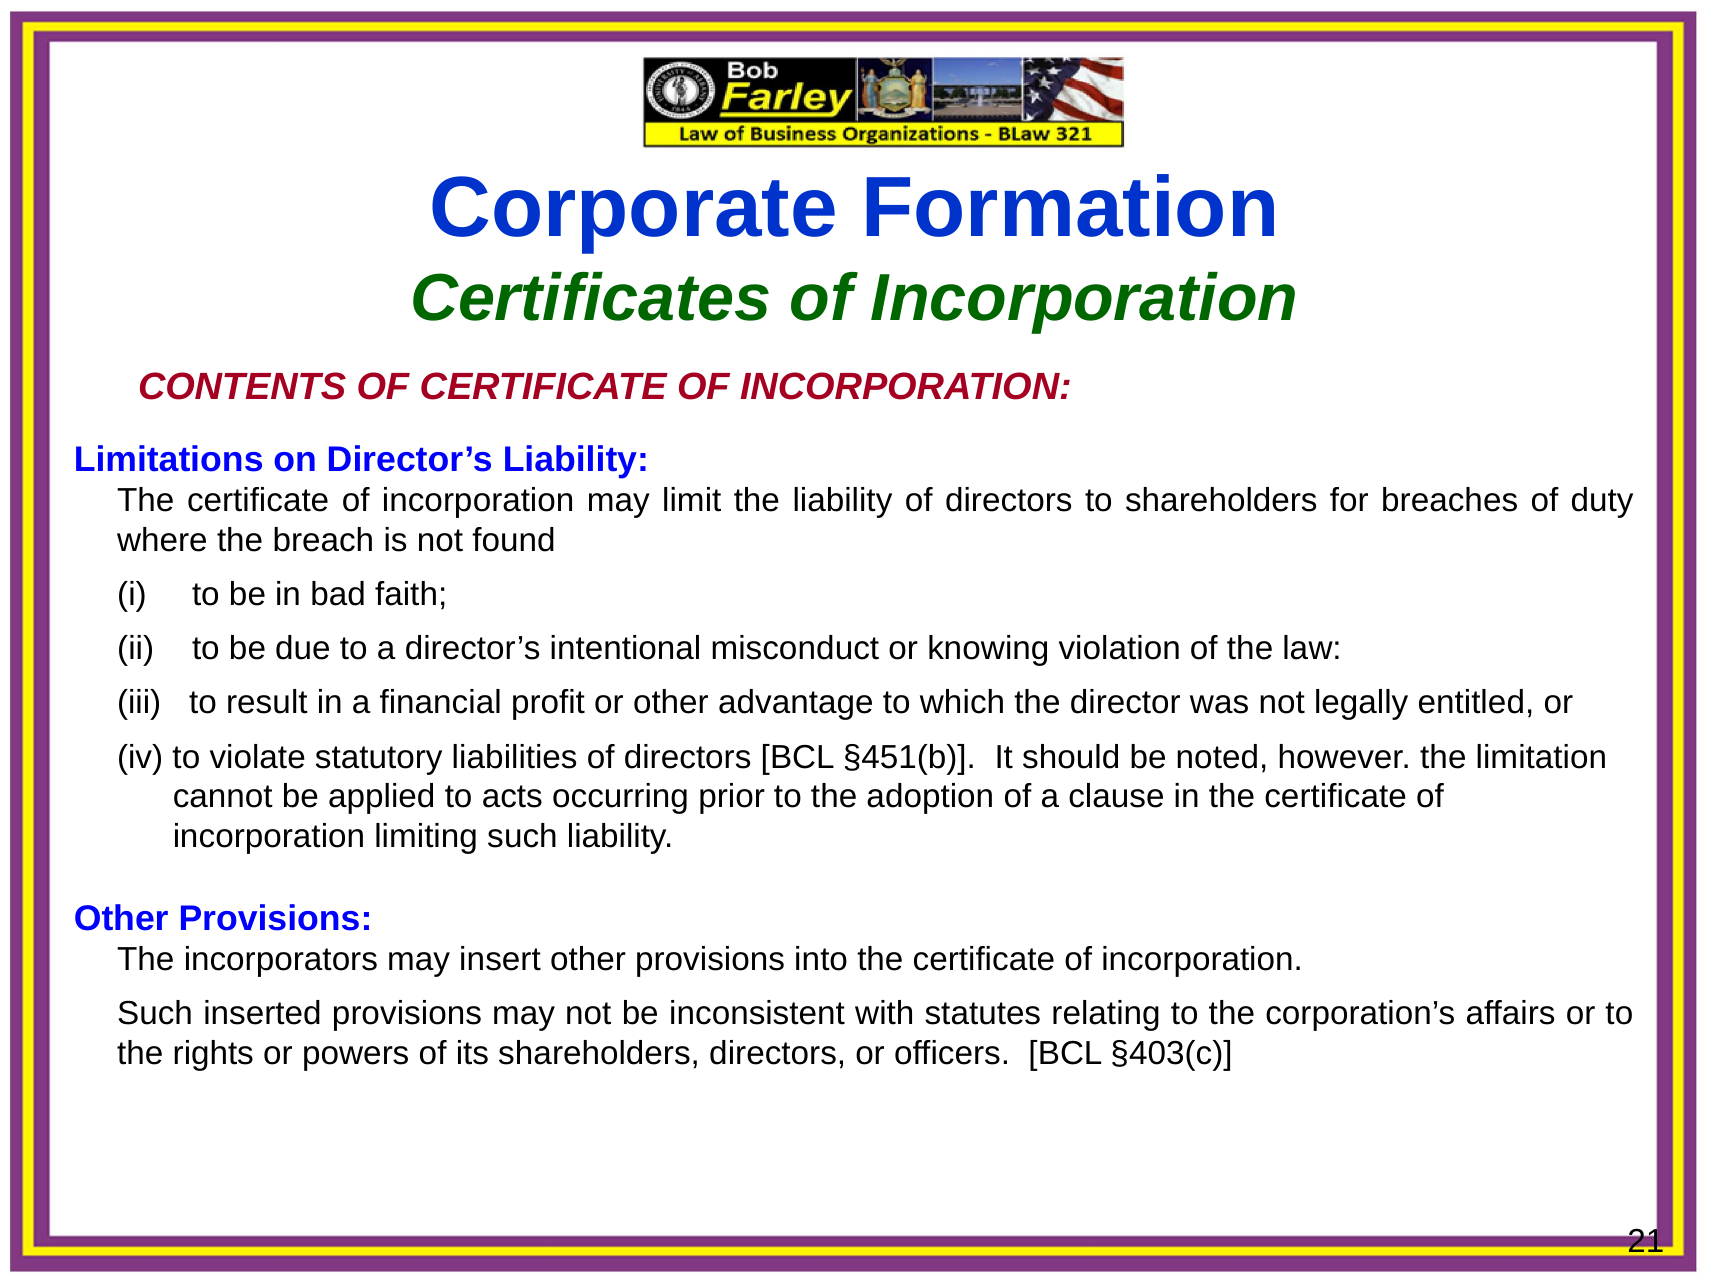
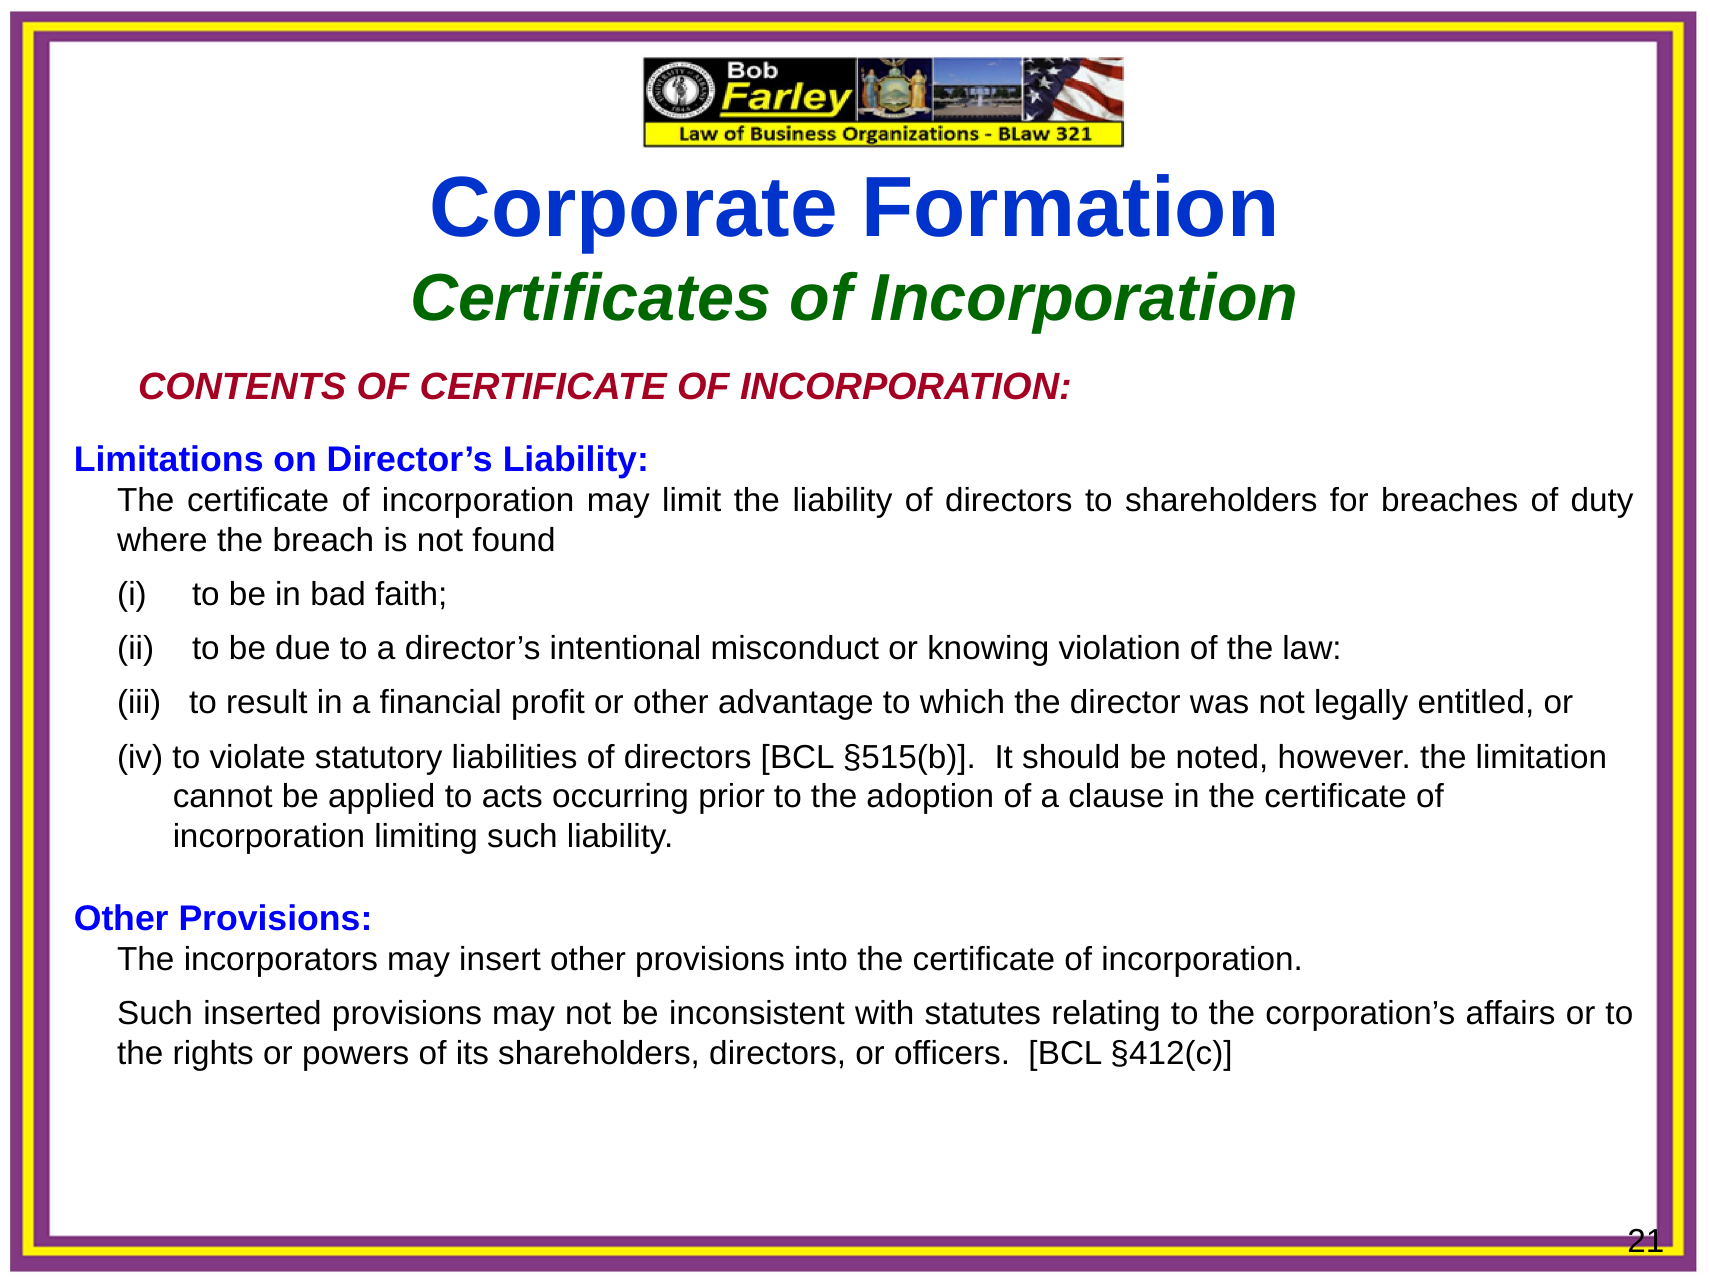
§451(b: §451(b -> §515(b
§403(c: §403(c -> §412(c
